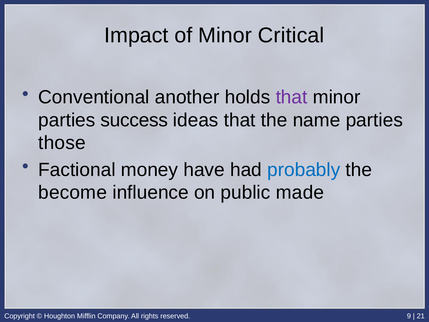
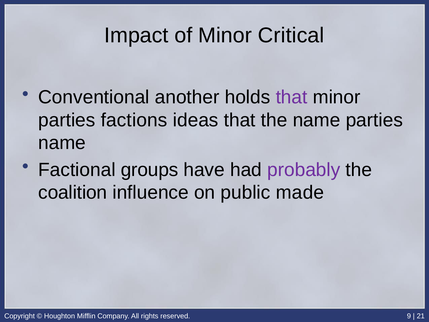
success: success -> factions
those at (62, 143): those -> name
money: money -> groups
probably colour: blue -> purple
become: become -> coalition
